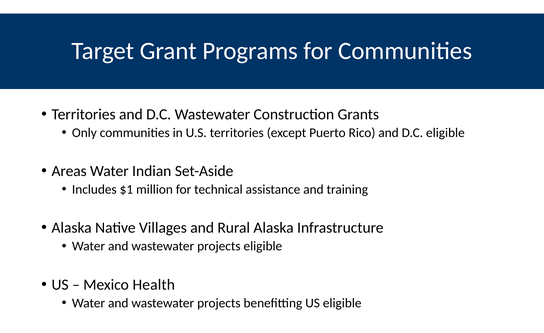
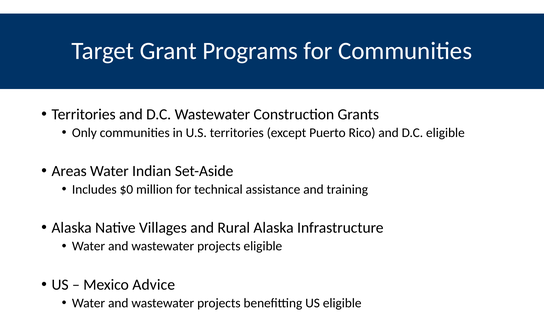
$1: $1 -> $0
Health: Health -> Advice
